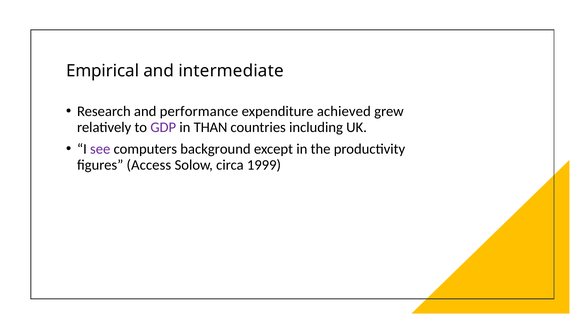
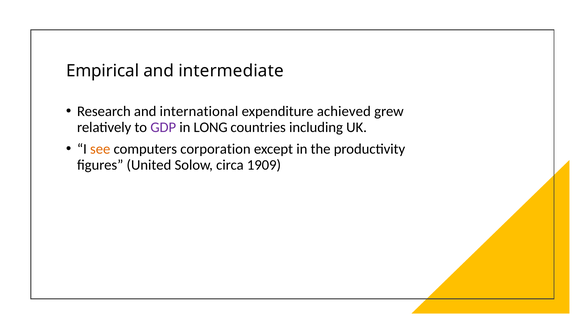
performance: performance -> international
THAN: THAN -> LONG
see colour: purple -> orange
background: background -> corporation
Access: Access -> United
1999: 1999 -> 1909
